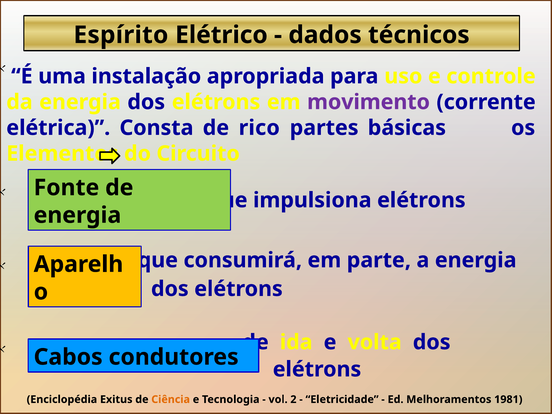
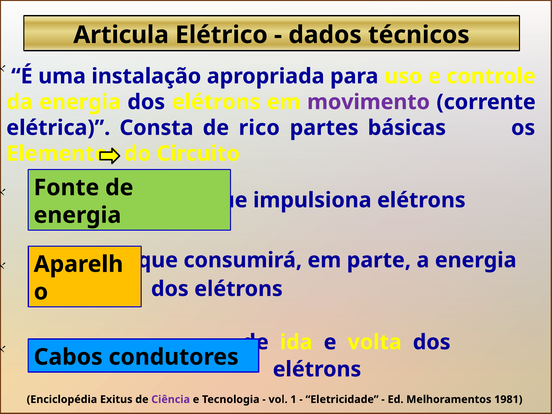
Espírito: Espírito -> Articula
Ciência colour: orange -> purple
2: 2 -> 1
